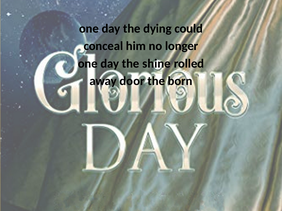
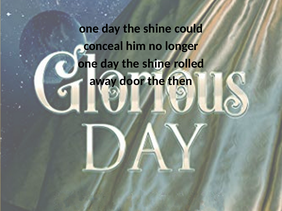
dying at (157, 29): dying -> shine
born: born -> then
